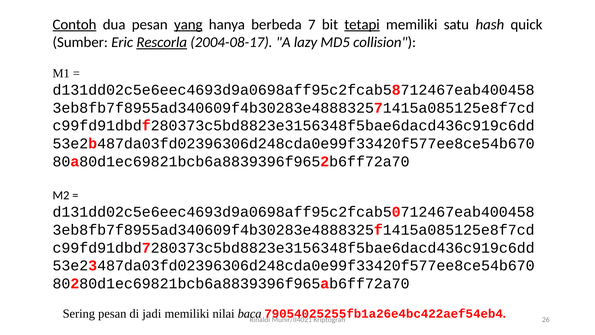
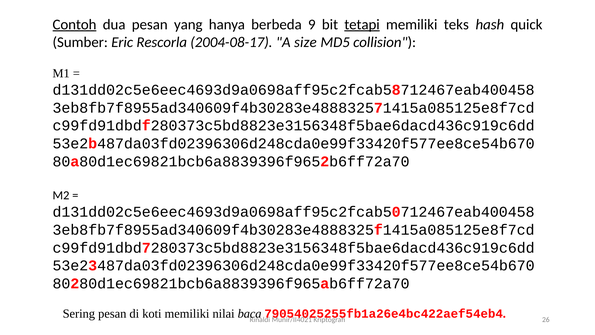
yang underline: present -> none
7: 7 -> 9
satu: satu -> teks
Rescorla underline: present -> none
lazy: lazy -> size
jadi: jadi -> koti
